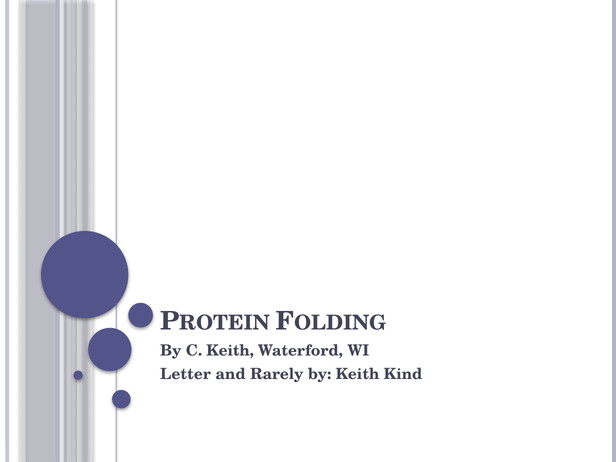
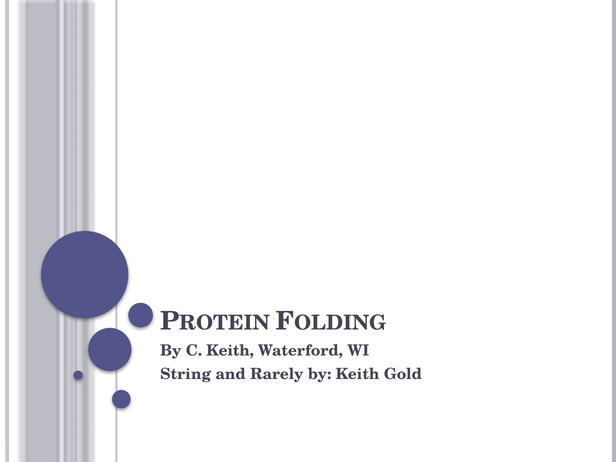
Letter: Letter -> String
Kind: Kind -> Gold
